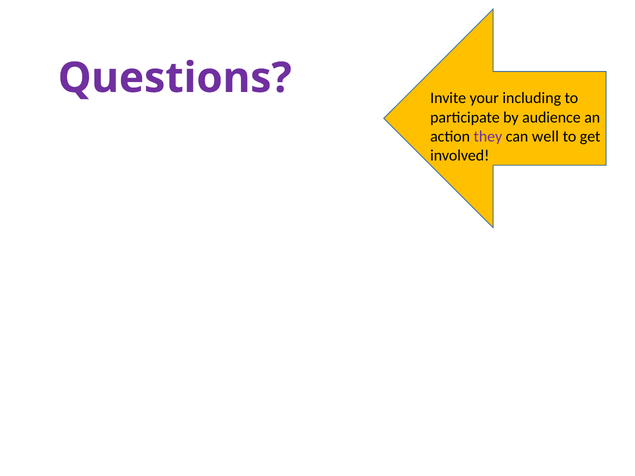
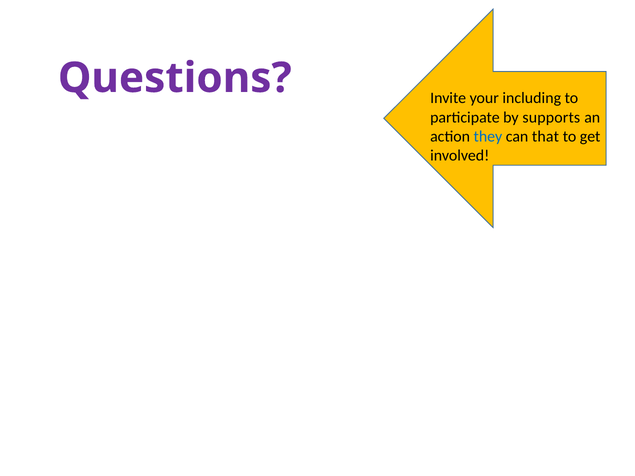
audience: audience -> supports
they colour: purple -> blue
well: well -> that
